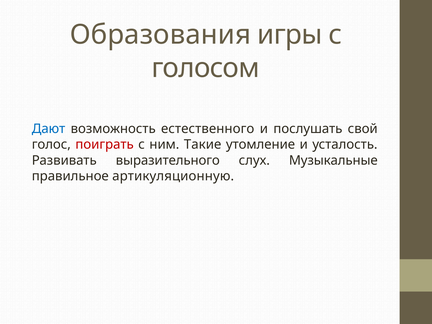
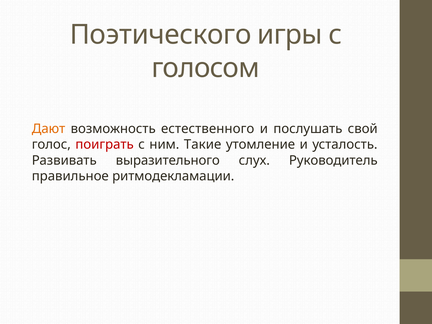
Образования: Образования -> Поэтического
Дают colour: blue -> orange
Музыкальные: Музыкальные -> Руководитель
артикуляционную: артикуляционную -> ритмодекламации
